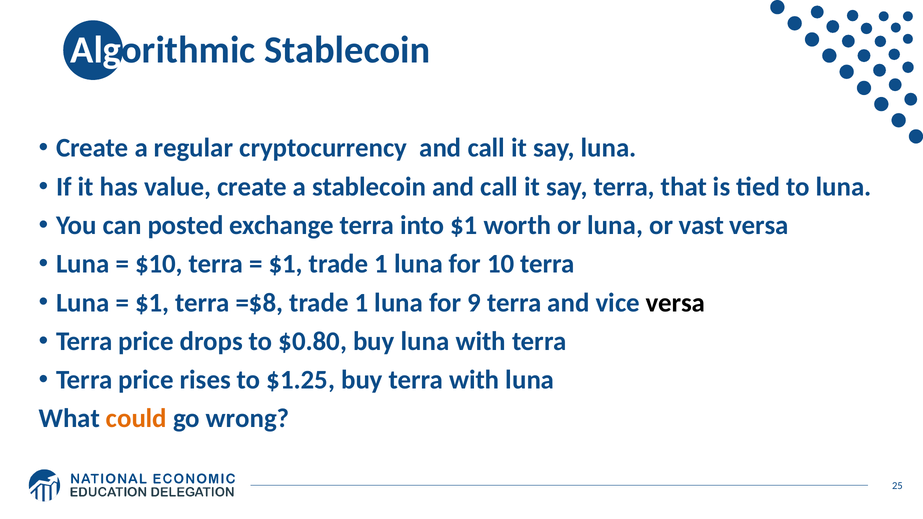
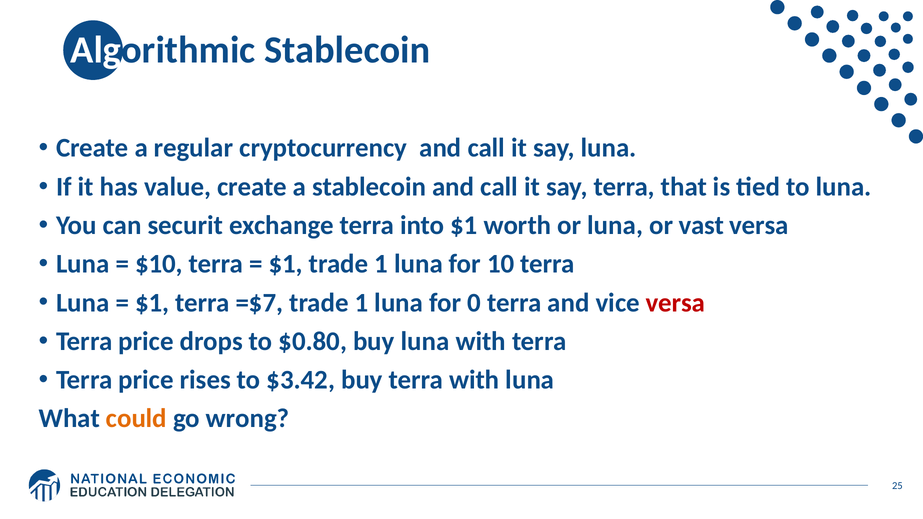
posted: posted -> securit
=$8: =$8 -> =$7
9: 9 -> 0
versa at (675, 303) colour: black -> red
$1.25: $1.25 -> $3.42
